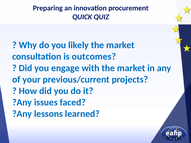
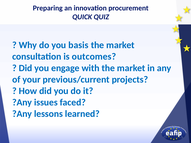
likely: likely -> basis
